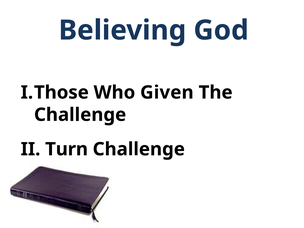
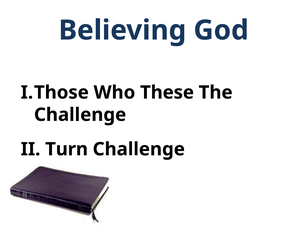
Given: Given -> These
